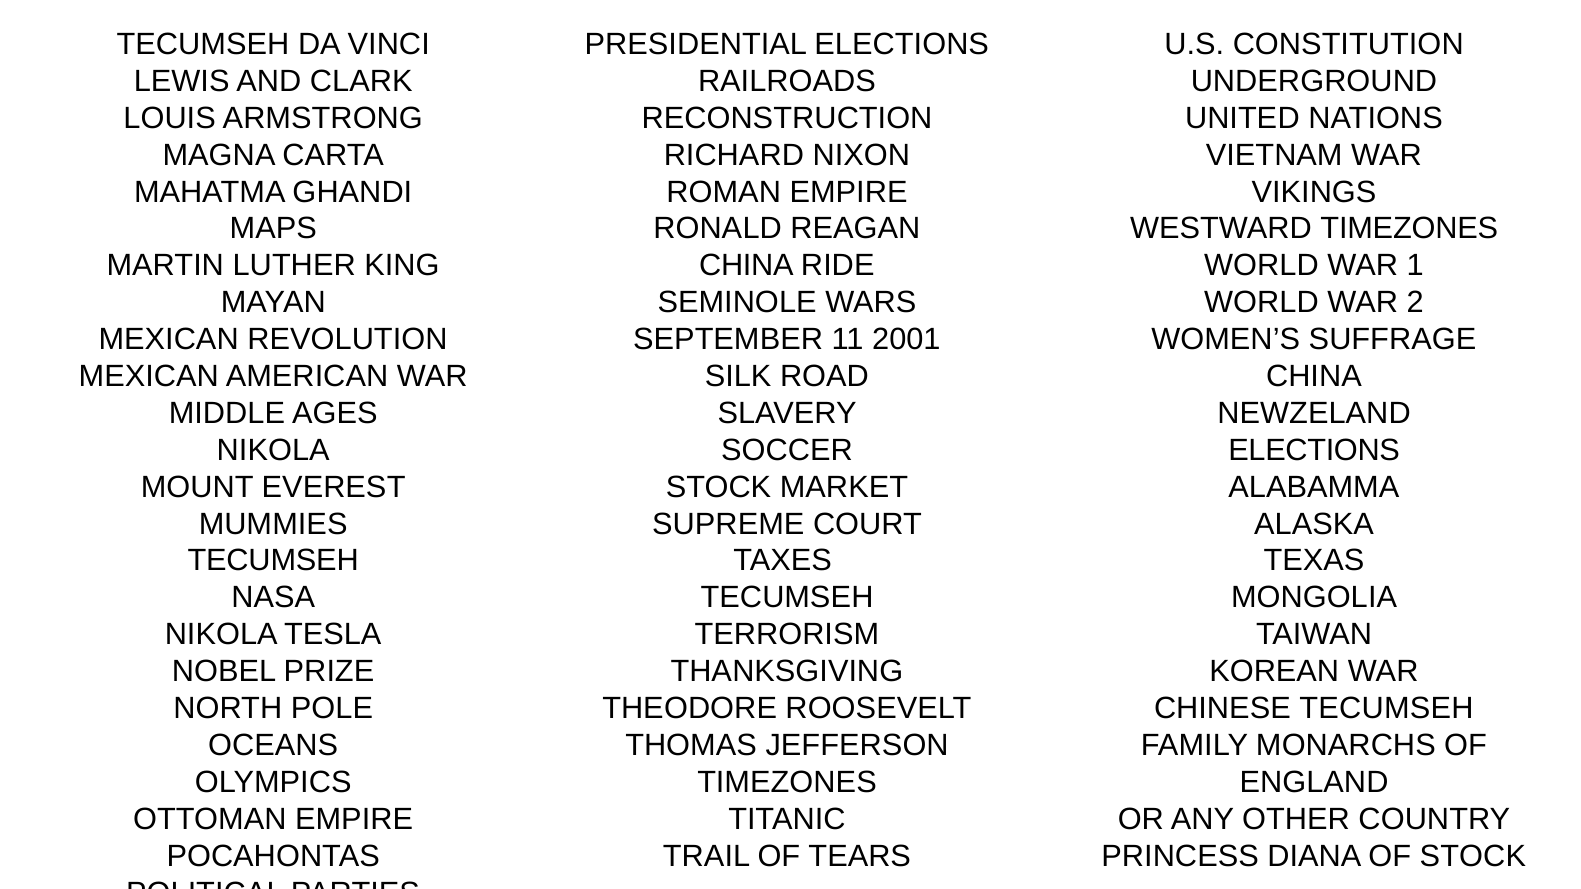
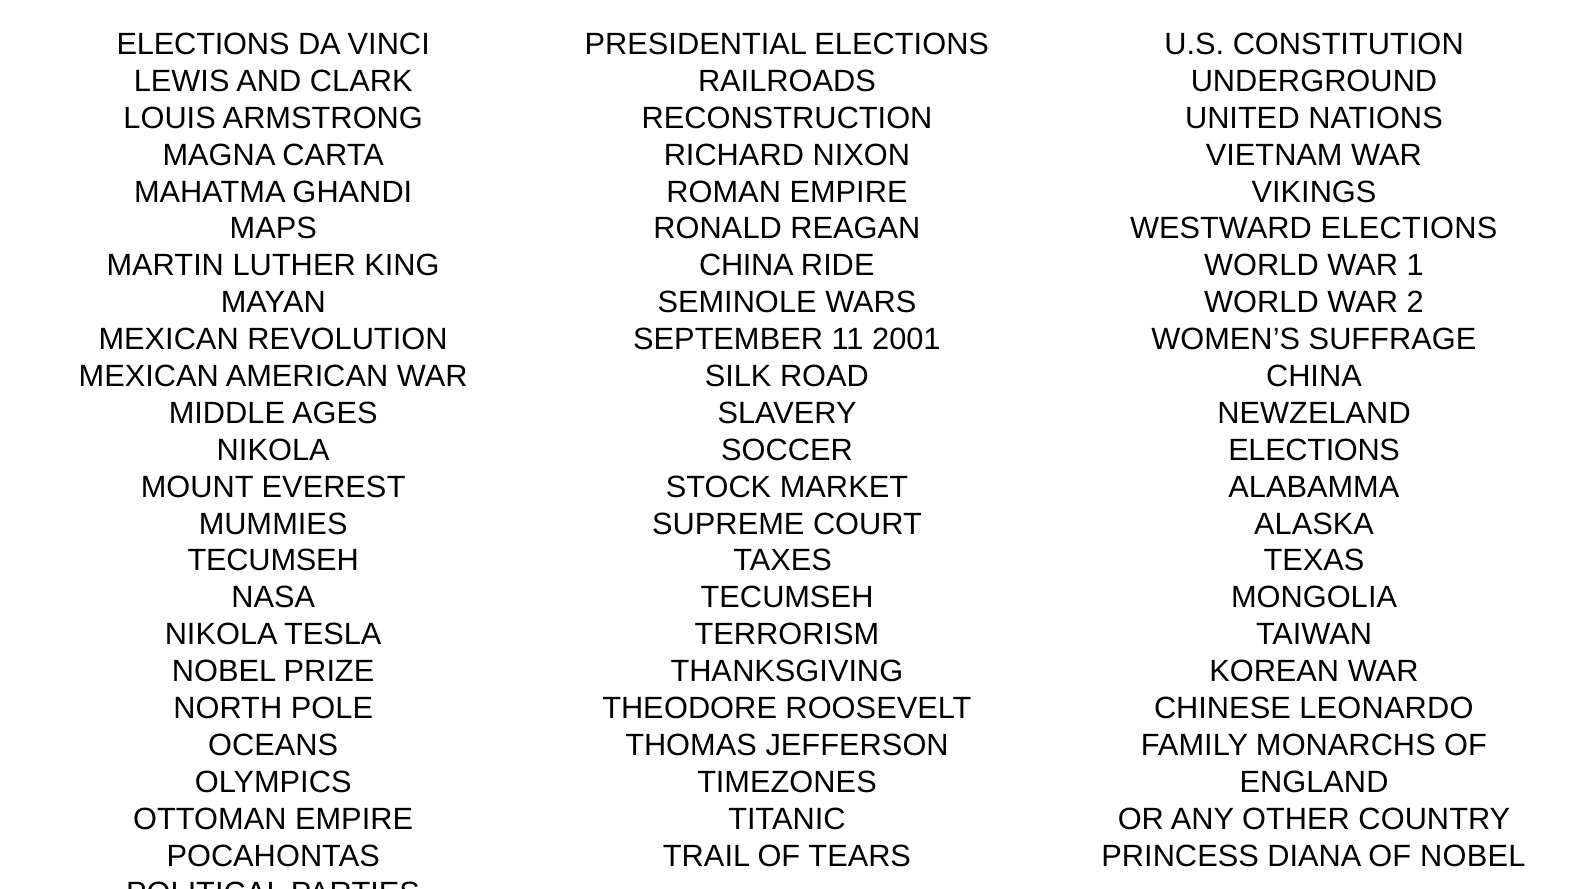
TECUMSEH at (203, 44): TECUMSEH -> ELECTIONS
WESTWARD TIMEZONES: TIMEZONES -> ELECTIONS
CHINESE TECUMSEH: TECUMSEH -> LEONARDO
OF STOCK: STOCK -> NOBEL
